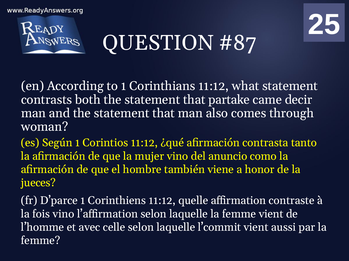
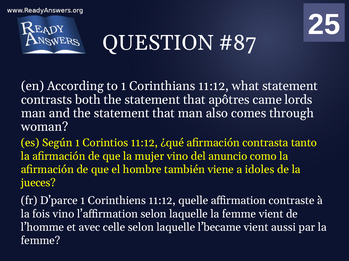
partake: partake -> apôtres
decir: decir -> lords
honor: honor -> idoles
l’commit: l’commit -> l’became
